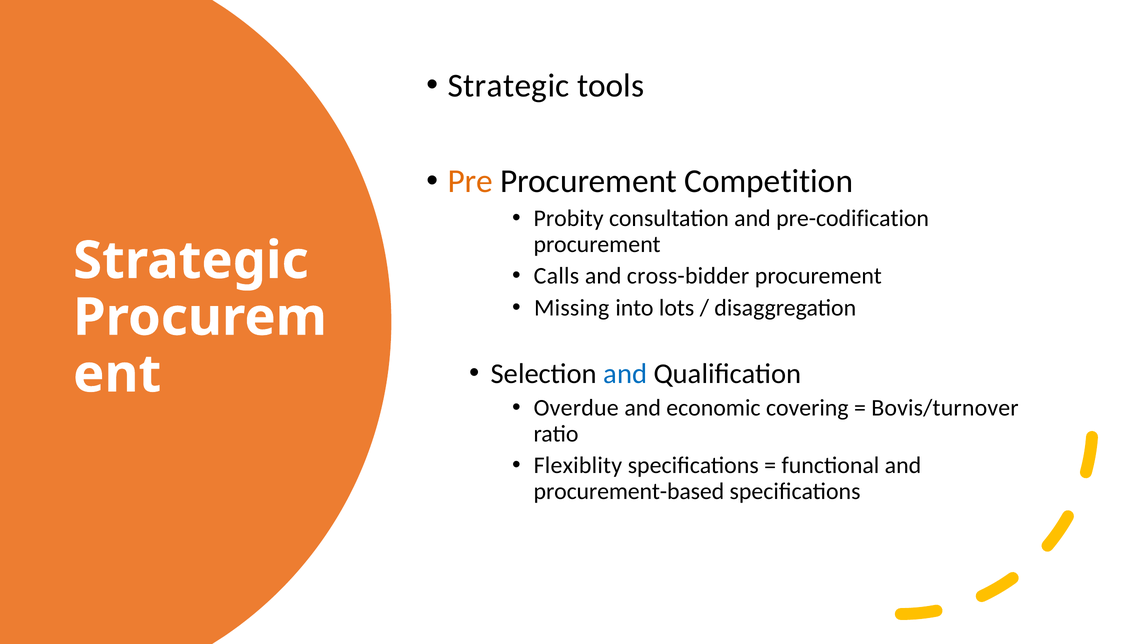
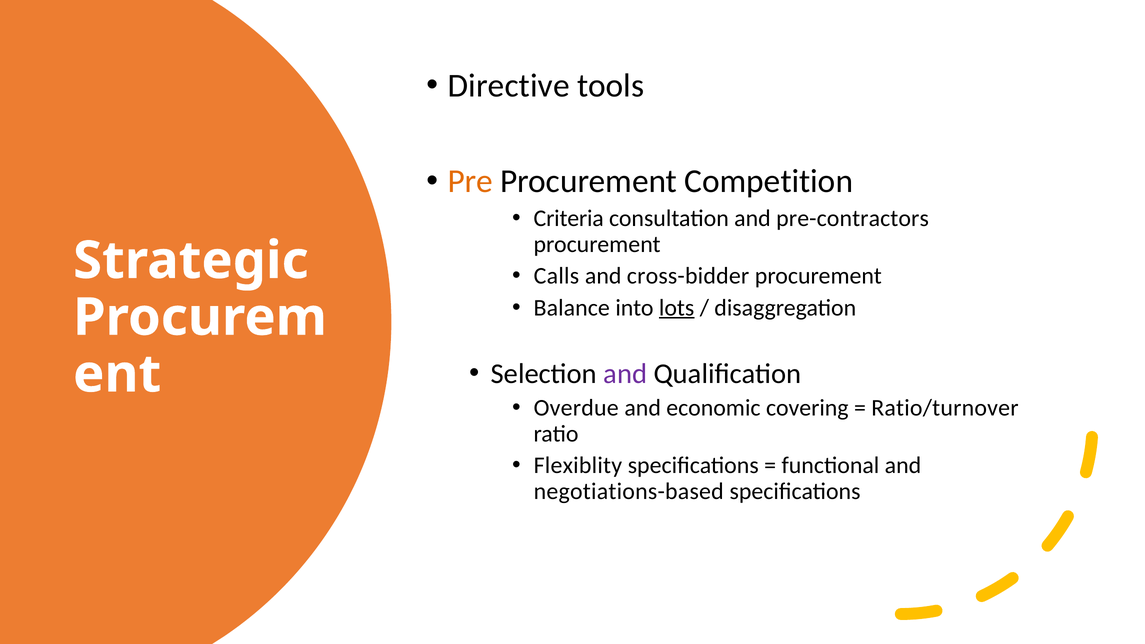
Strategic at (509, 86): Strategic -> Directive
Probity: Probity -> Criteria
pre-codification: pre-codification -> pre-contractors
Missing: Missing -> Balance
lots underline: none -> present
and at (625, 374) colour: blue -> purple
Bovis/turnover: Bovis/turnover -> Ratio/turnover
procurement-based: procurement-based -> negotiations-based
